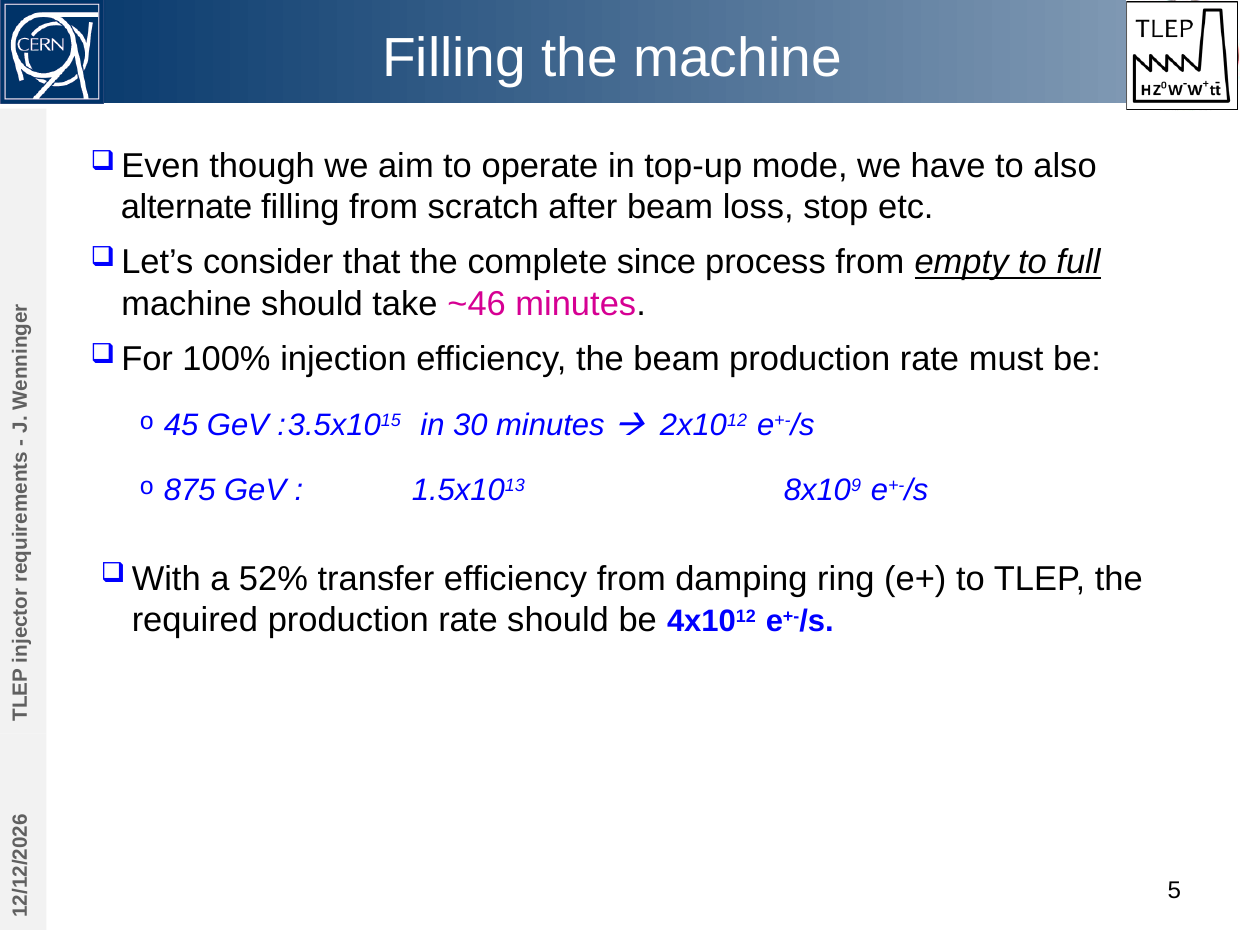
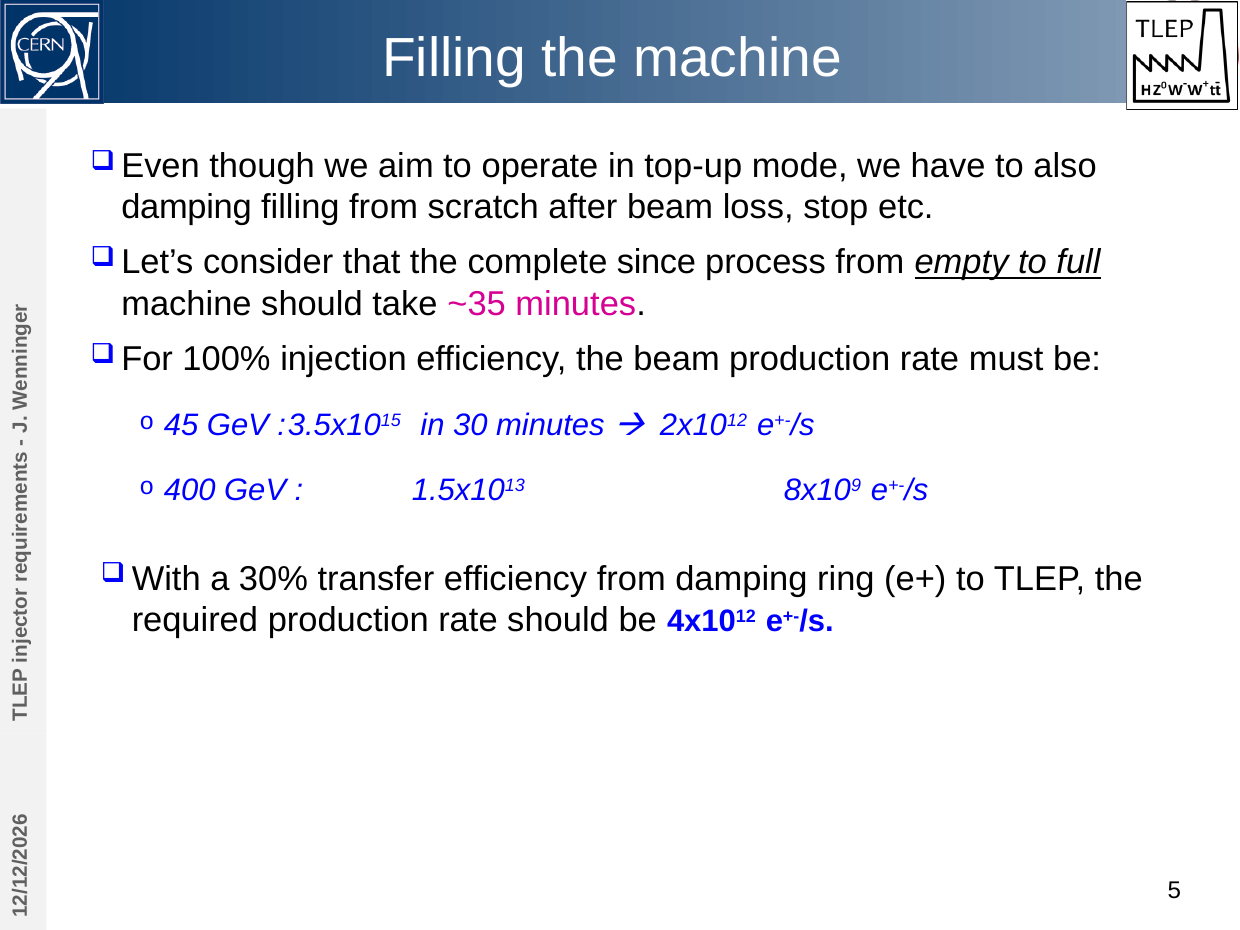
alternate at (187, 207): alternate -> damping
~46: ~46 -> ~35
875: 875 -> 400
52%: 52% -> 30%
